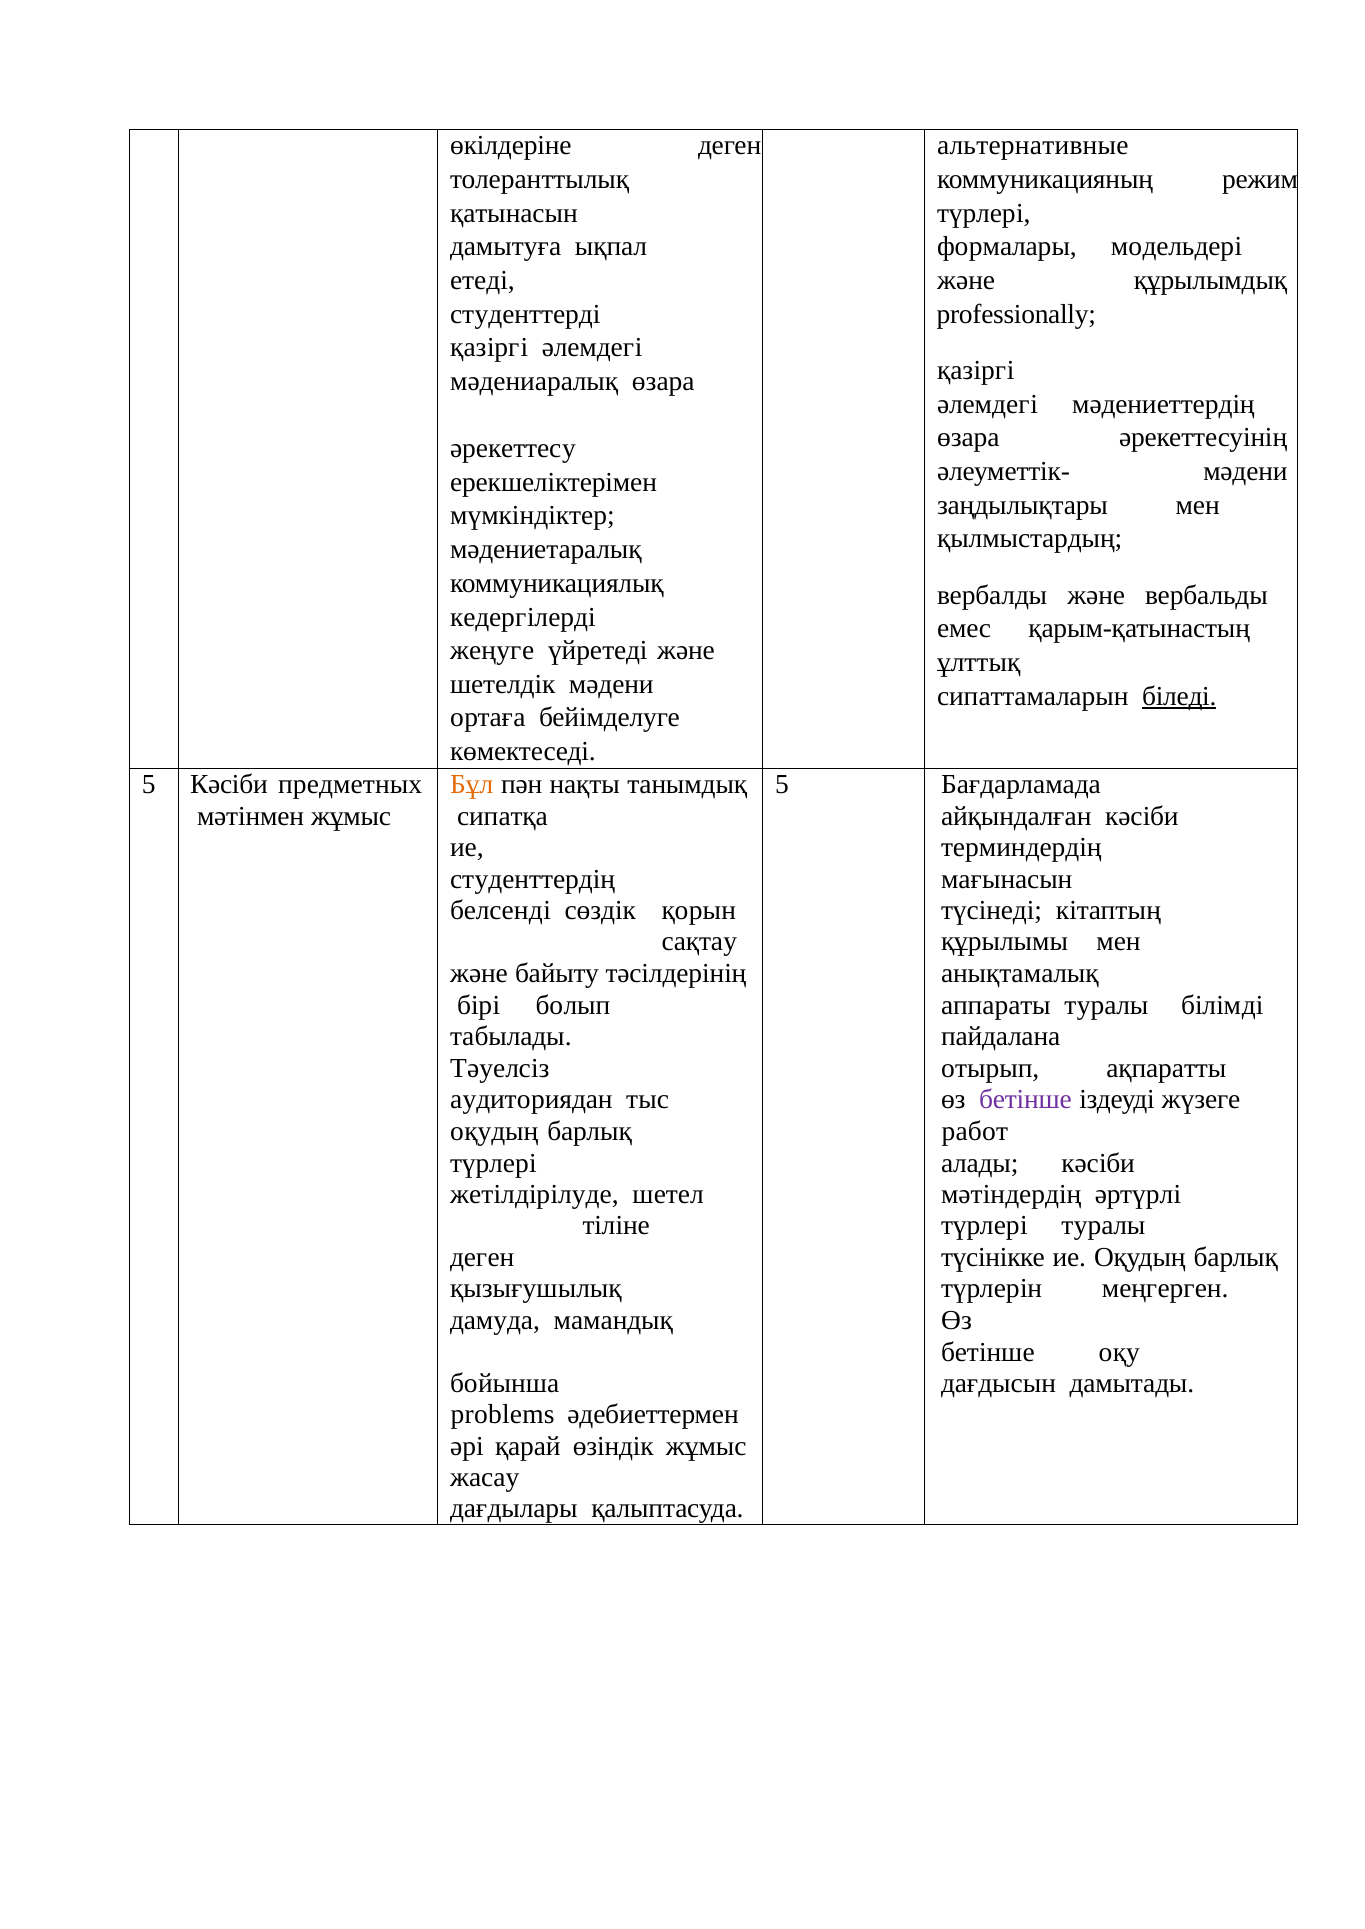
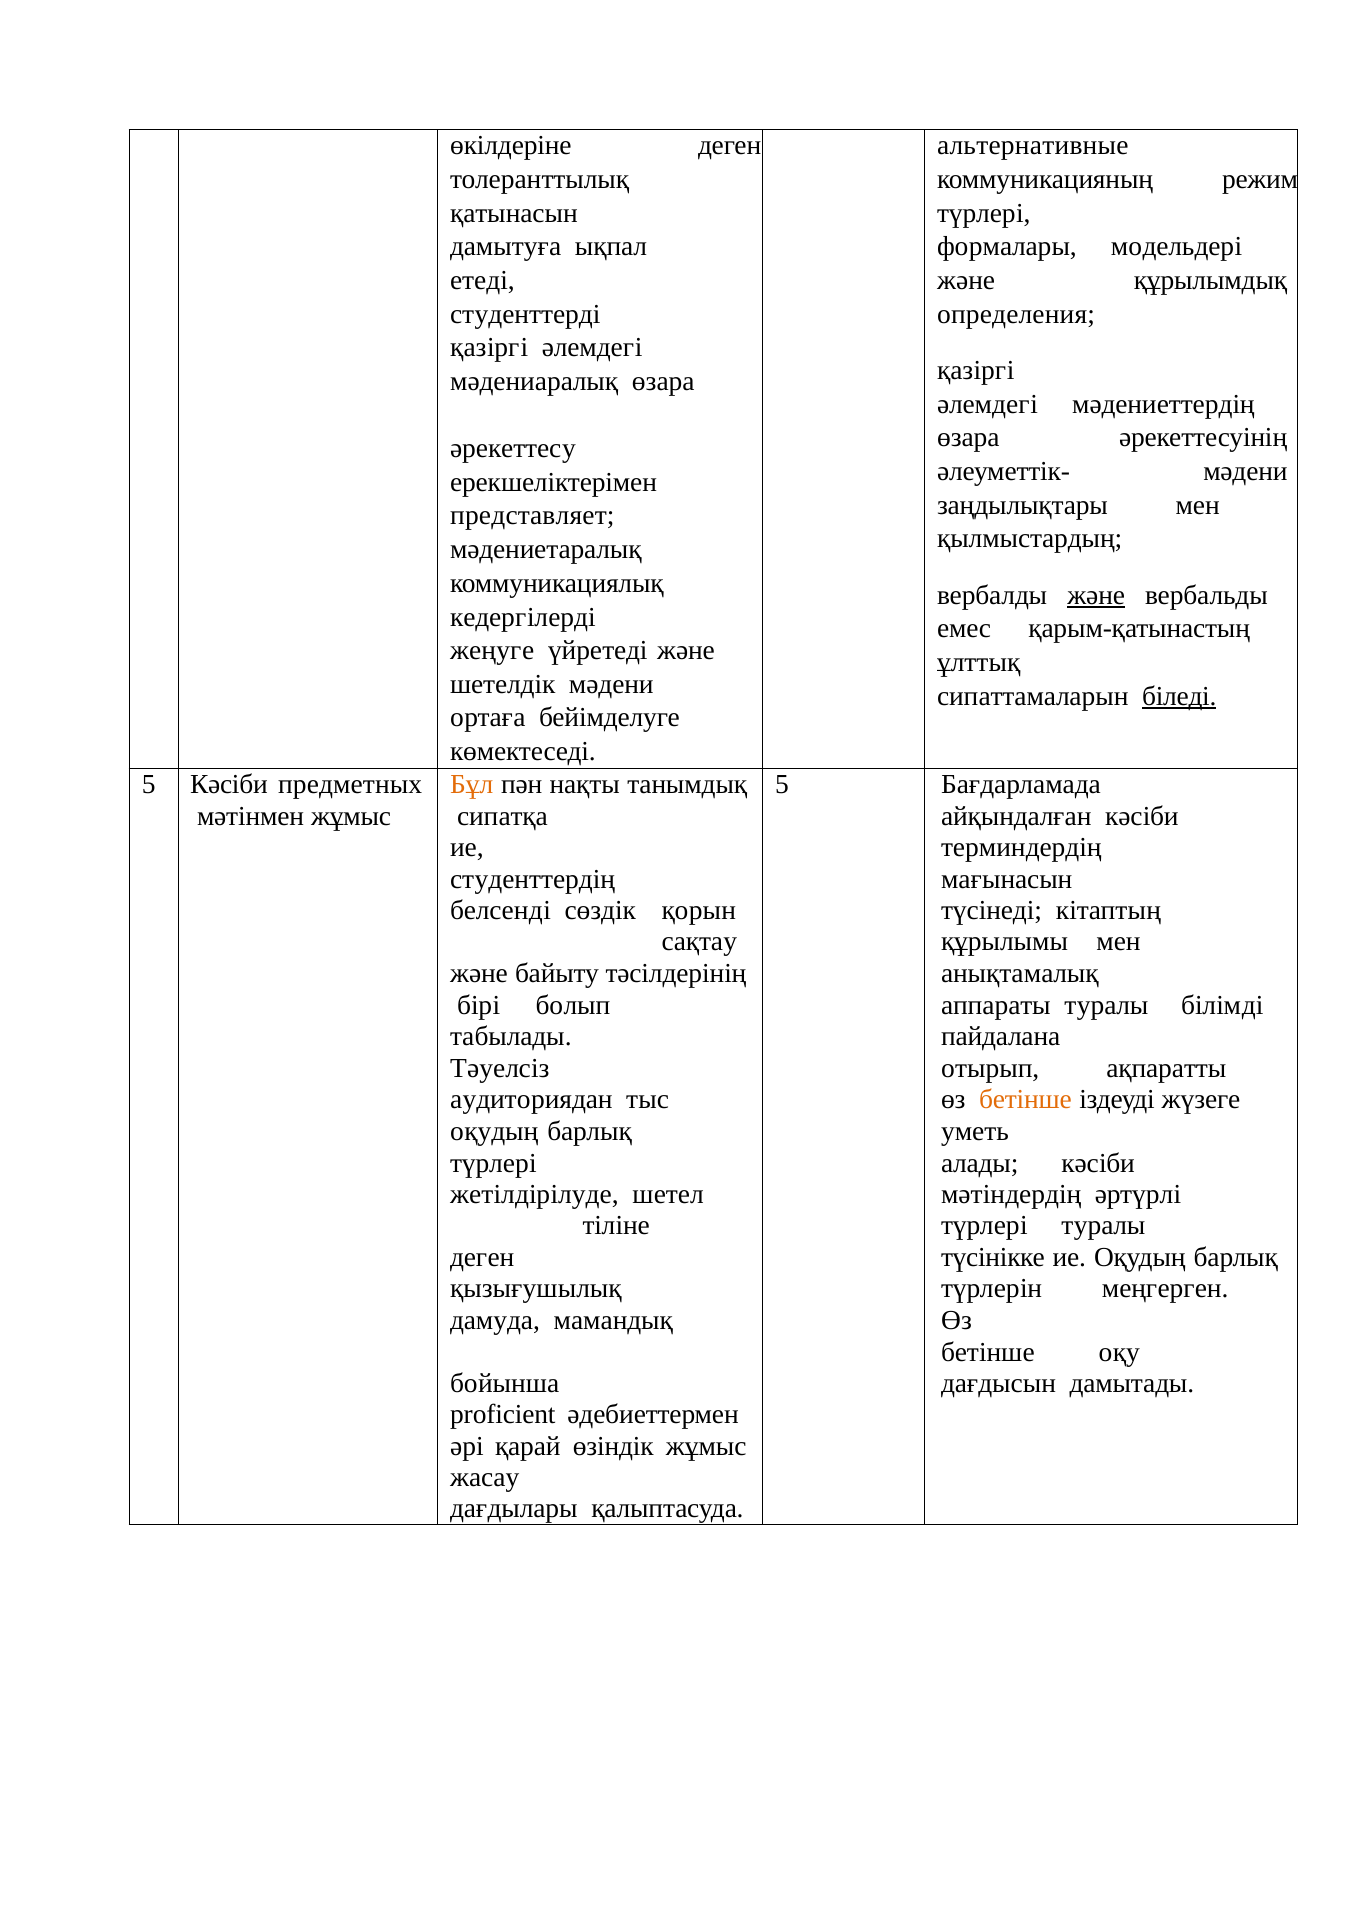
professionally: professionally -> определения
мүмкіндіктер: мүмкіндіктер -> представляет
және at (1096, 595) underline: none -> present
бетінше at (1025, 1099) colour: purple -> orange
работ: работ -> уметь
problems: problems -> proficient
